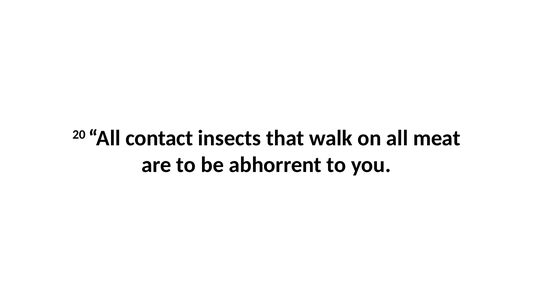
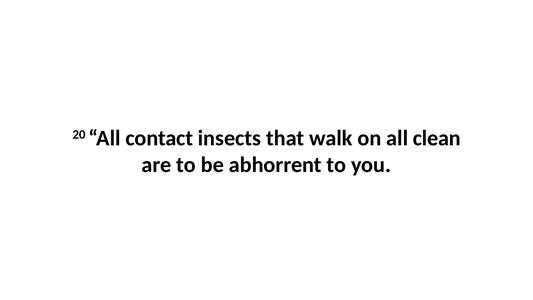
meat: meat -> clean
